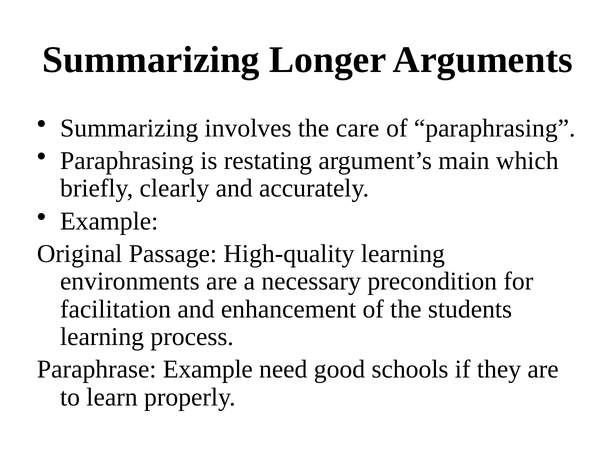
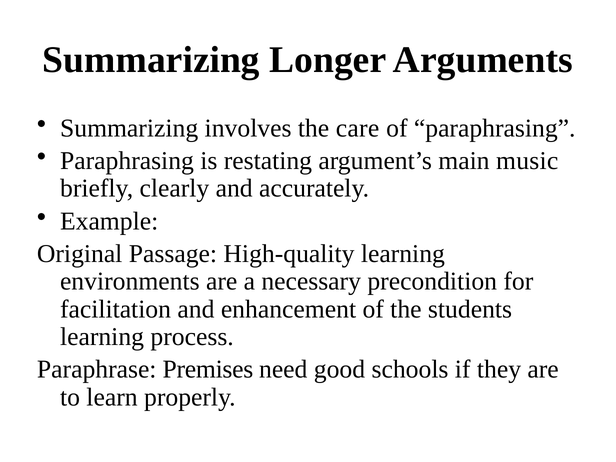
which: which -> music
Paraphrase Example: Example -> Premises
